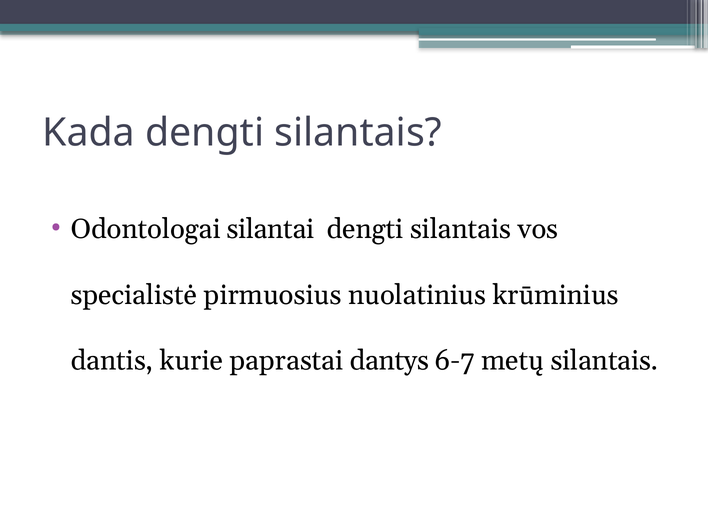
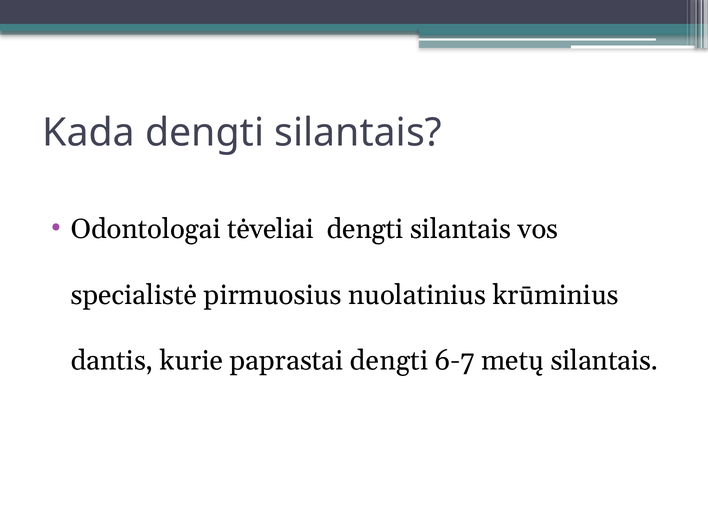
silantai: silantai -> tėveliai
paprastai dantys: dantys -> dengti
